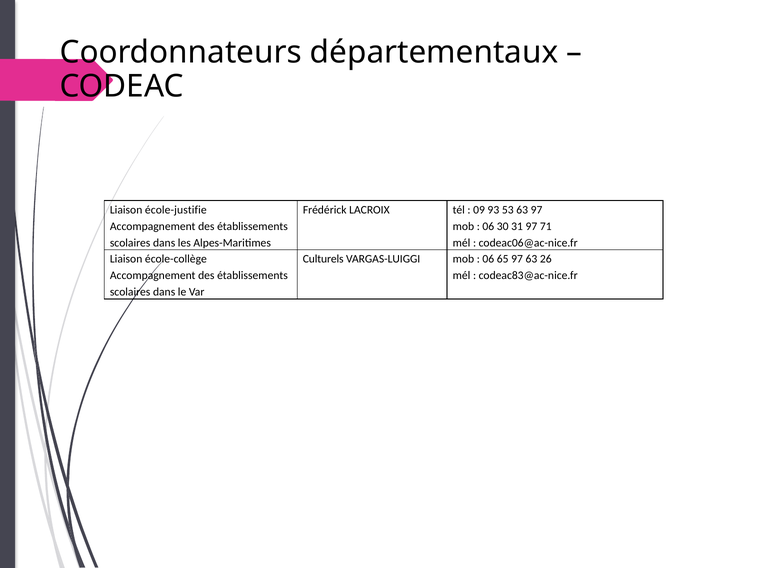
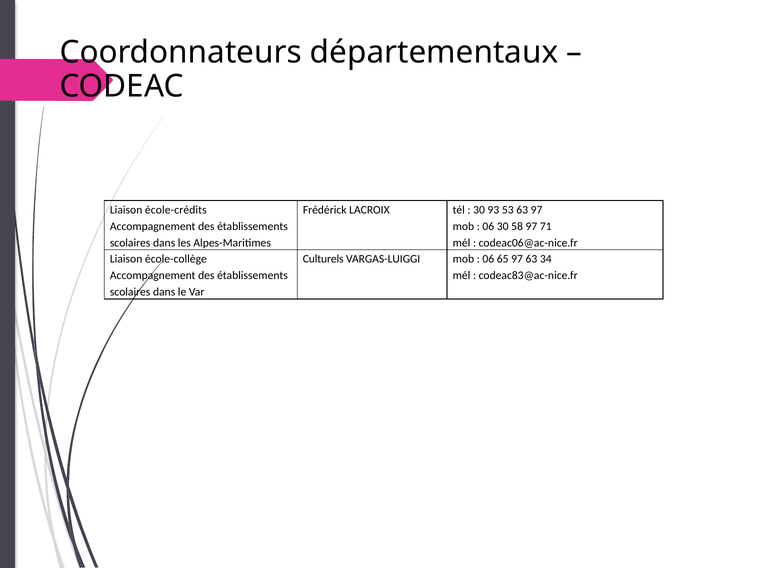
école-justifie: école-justifie -> école-crédits
09 at (479, 210): 09 -> 30
31: 31 -> 58
26: 26 -> 34
